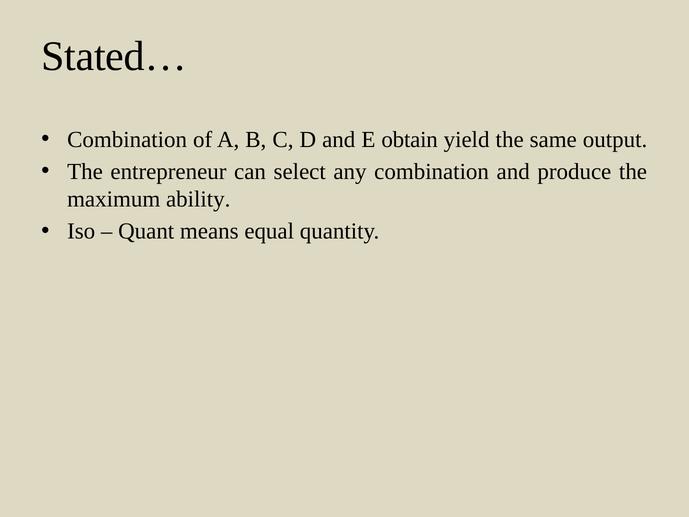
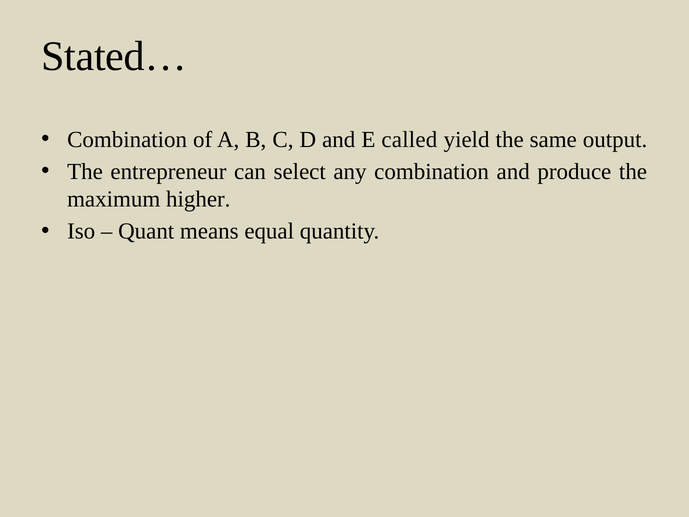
obtain: obtain -> called
ability: ability -> higher
